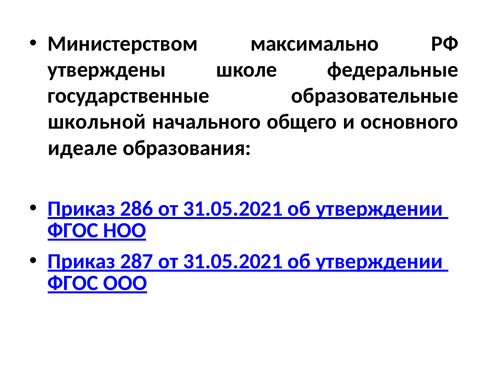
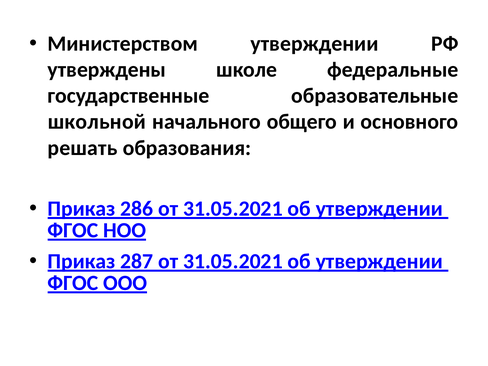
Министерством максимально: максимально -> утверждении
идеале: идеале -> решать
